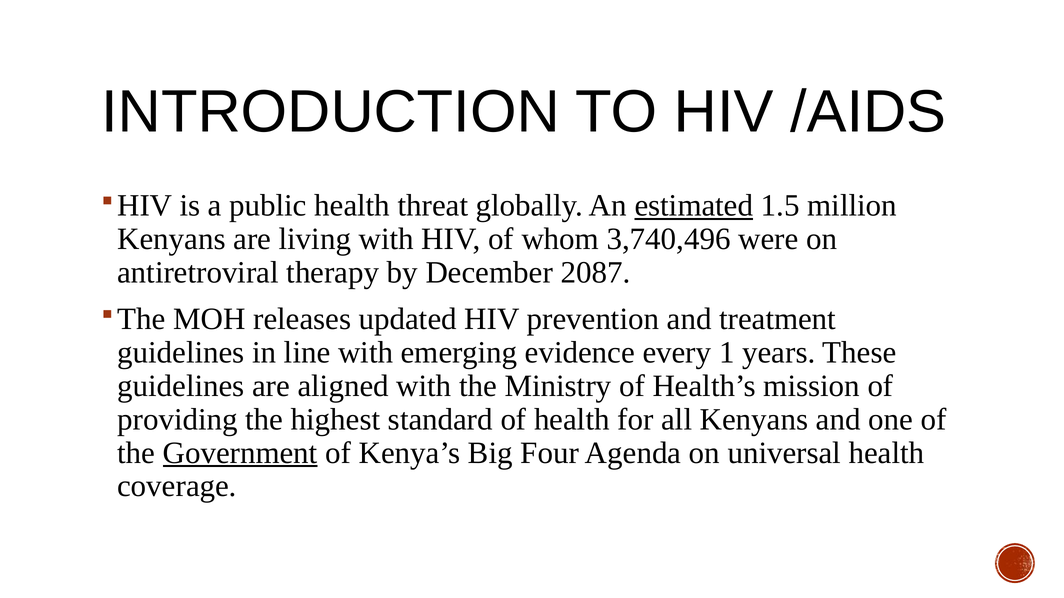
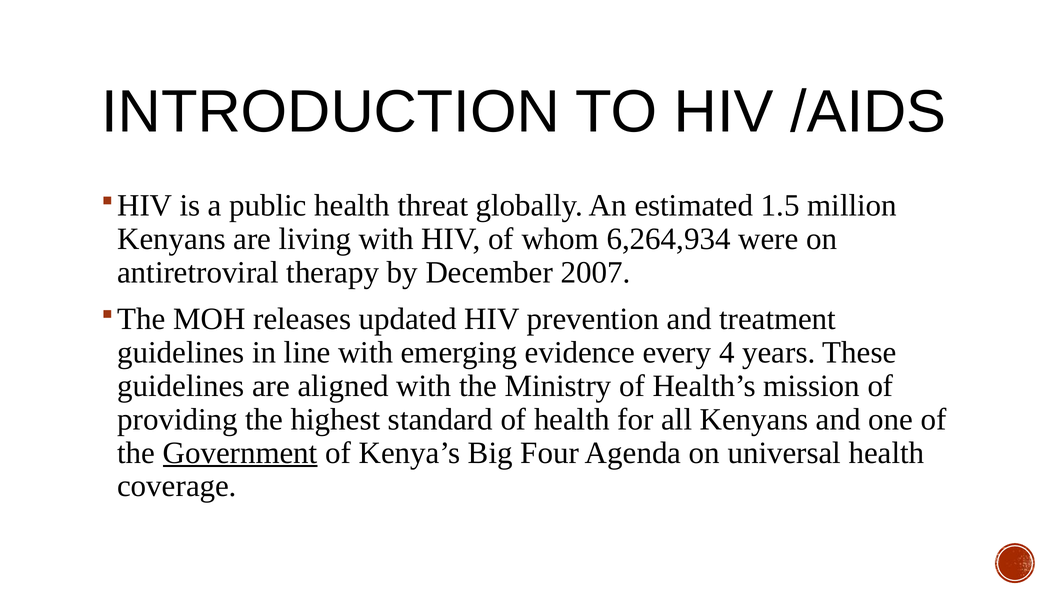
estimated underline: present -> none
3,740,496: 3,740,496 -> 6,264,934
2087: 2087 -> 2007
1: 1 -> 4
